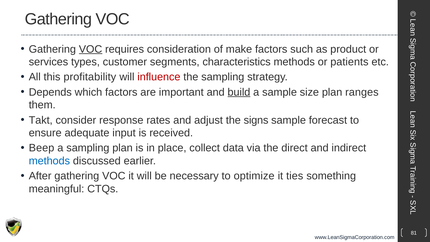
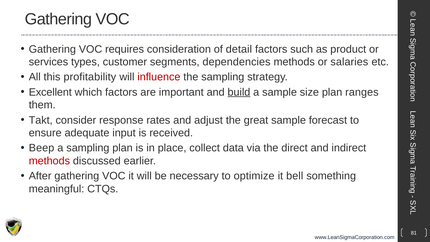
VOC at (91, 49) underline: present -> none
make: make -> detail
characteristics: characteristics -> dependencies
patients: patients -> salaries
Depends: Depends -> Excellent
signs: signs -> great
methods at (49, 161) colour: blue -> red
ties: ties -> bell
